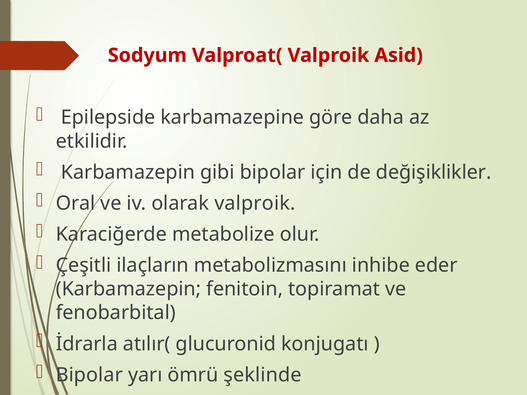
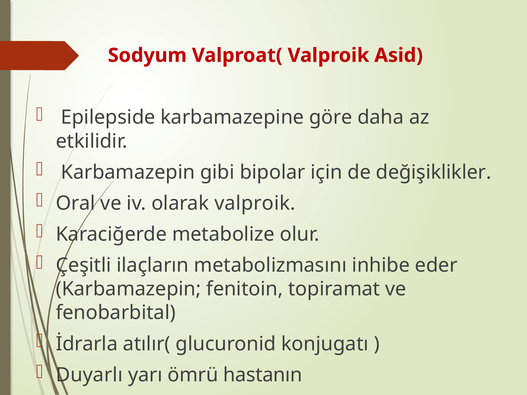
Bipolar at (89, 375): Bipolar -> Duyarlı
şeklinde: şeklinde -> hastanın
